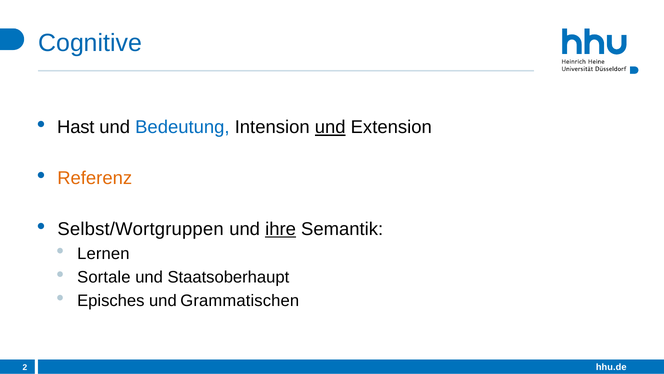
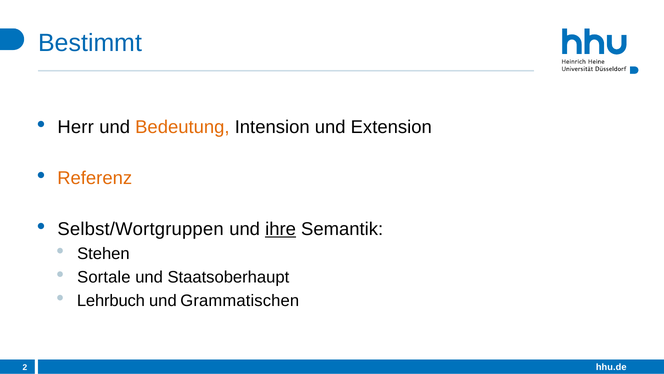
Cognitive: Cognitive -> Bestimmt
Hast: Hast -> Herr
Bedeutung colour: blue -> orange
und at (330, 127) underline: present -> none
Lernen: Lernen -> Stehen
Episches: Episches -> Lehrbuch
